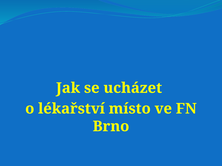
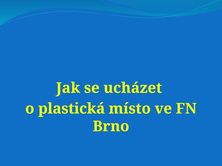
lékařství: lékařství -> plastická
